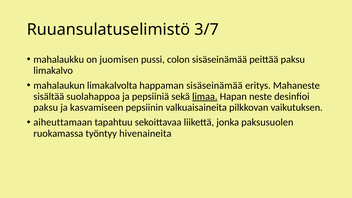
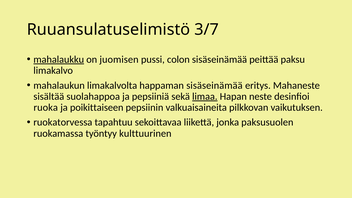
mahalaukku underline: none -> present
paksu at (46, 108): paksu -> ruoka
kasvamiseen: kasvamiseen -> poikittaiseen
aiheuttamaan: aiheuttamaan -> ruokatorvessa
hivenaineita: hivenaineita -> kulttuurinen
